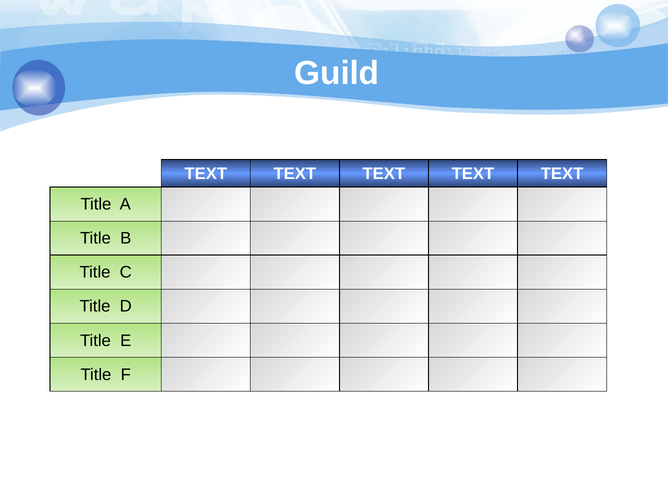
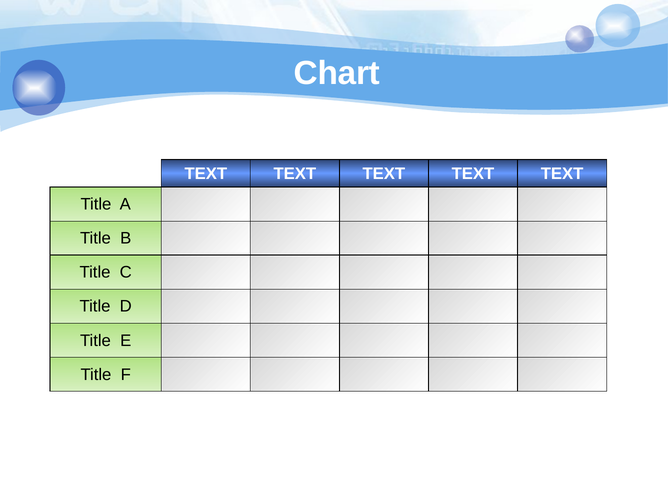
Guild: Guild -> Chart
